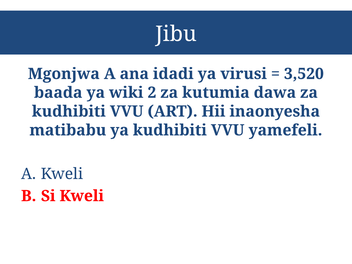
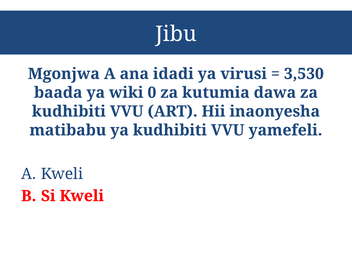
3,520: 3,520 -> 3,530
2: 2 -> 0
